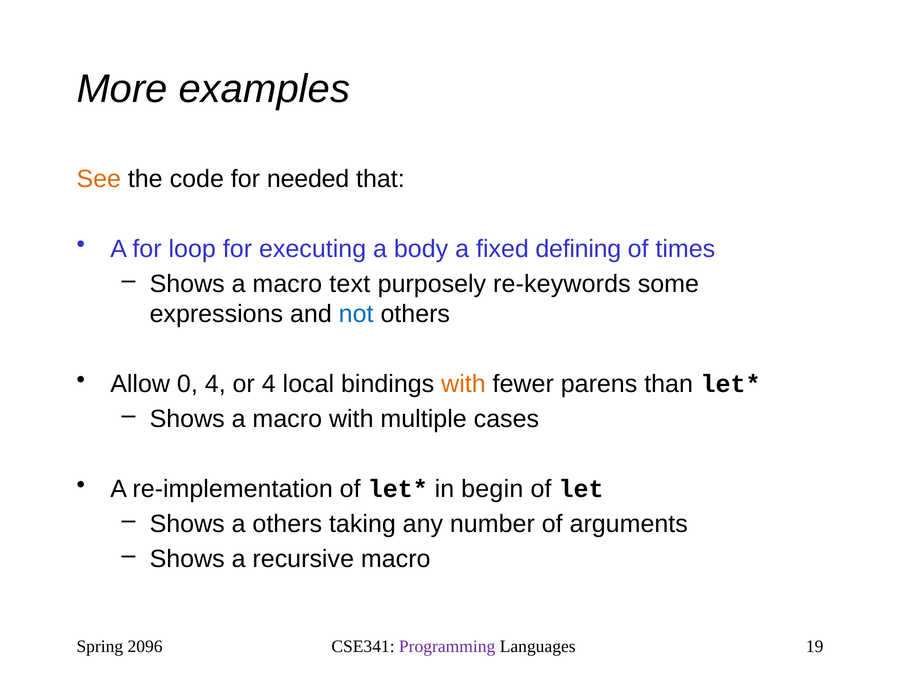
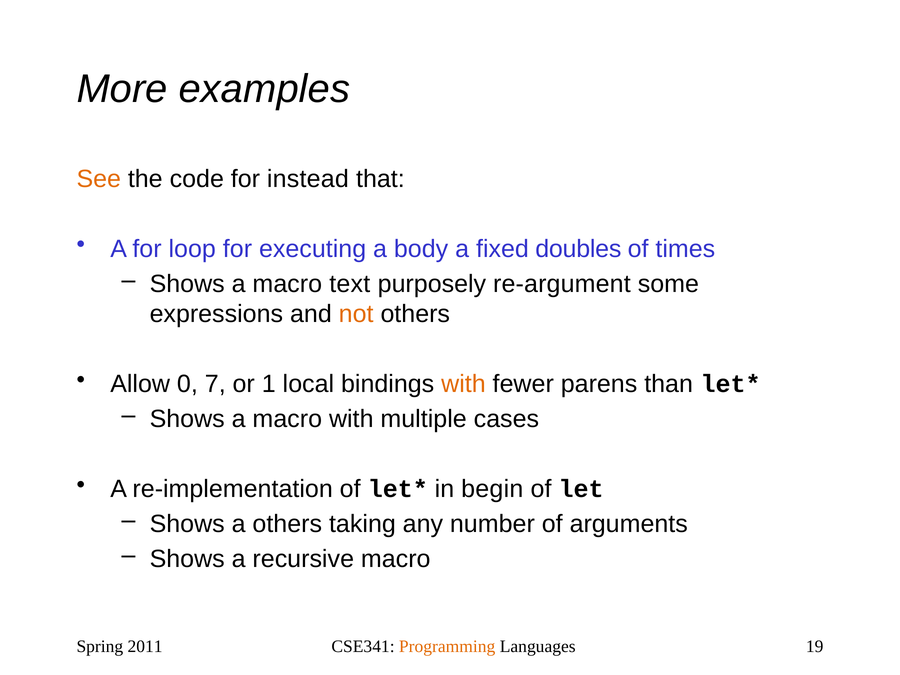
needed: needed -> instead
defining: defining -> doubles
re-keywords: re-keywords -> re-argument
not colour: blue -> orange
0 4: 4 -> 7
or 4: 4 -> 1
2096: 2096 -> 2011
Programming colour: purple -> orange
